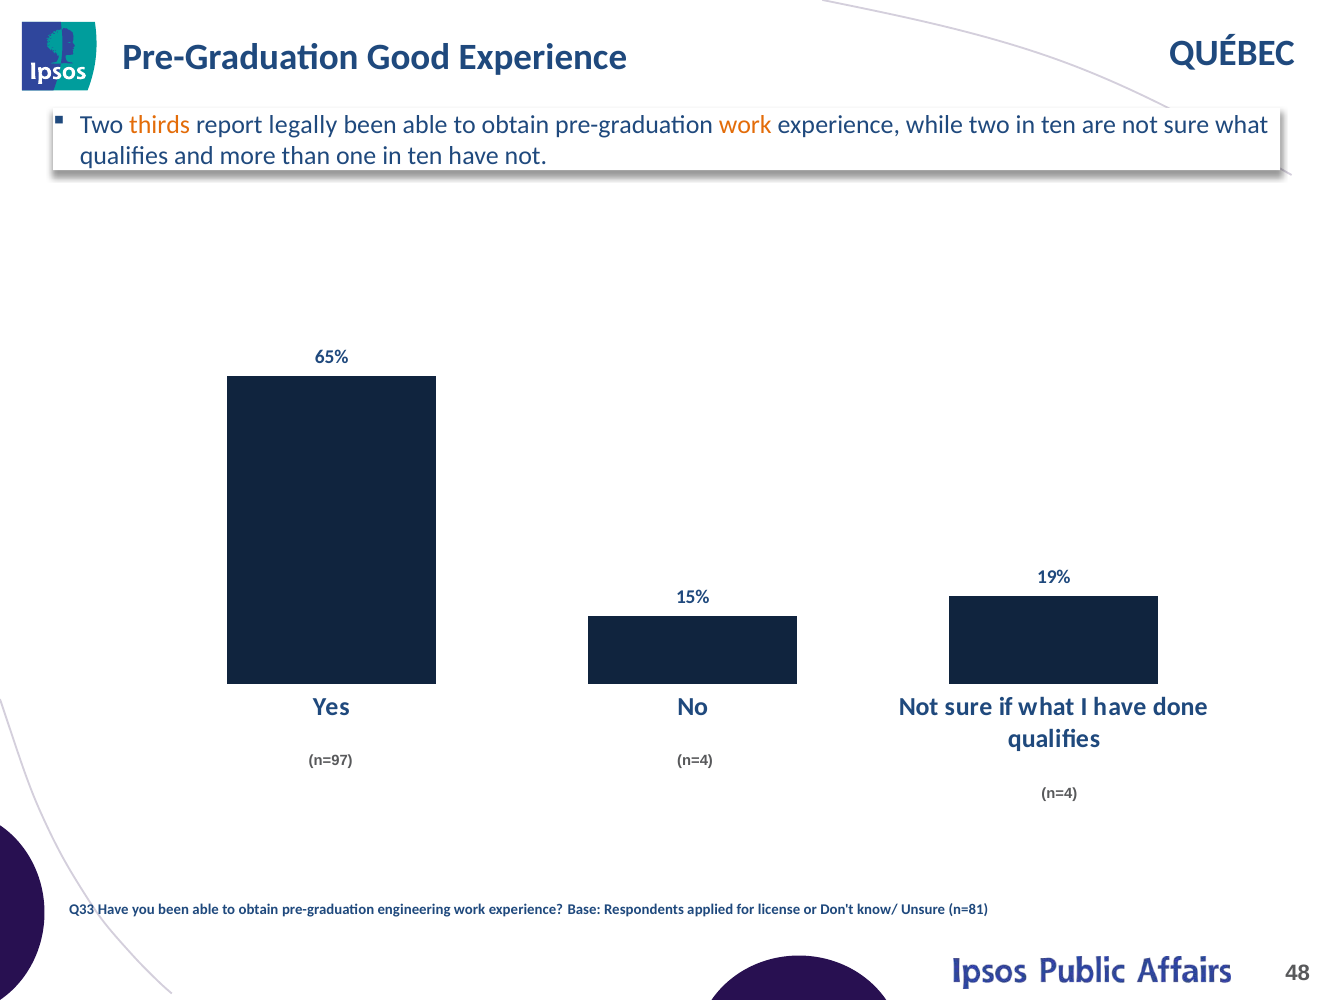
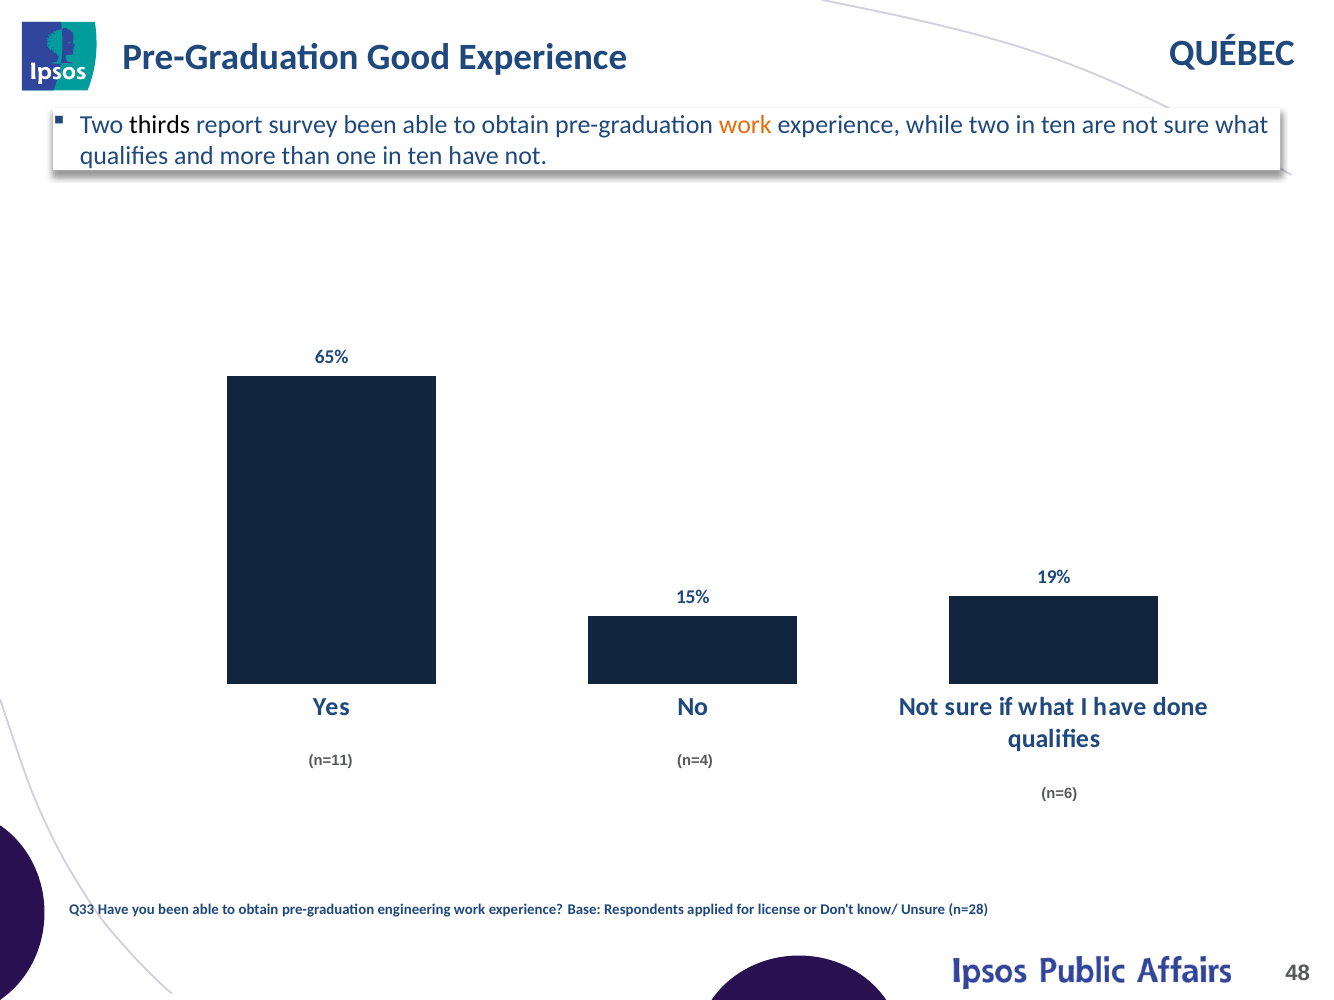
thirds colour: orange -> black
legally: legally -> survey
n=97: n=97 -> n=11
n=4 at (1059, 794): n=4 -> n=6
n=81: n=81 -> n=28
